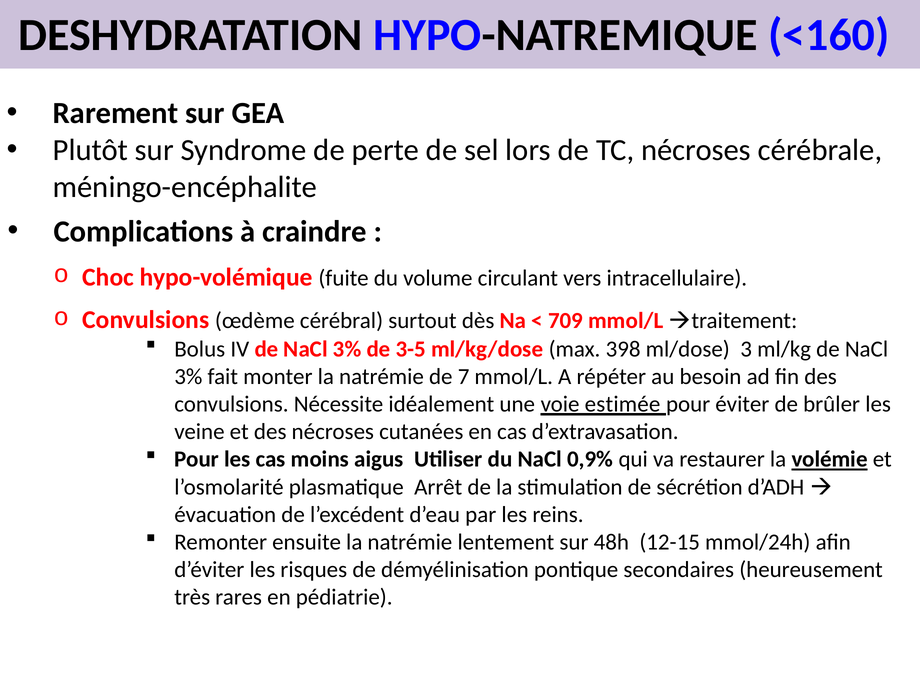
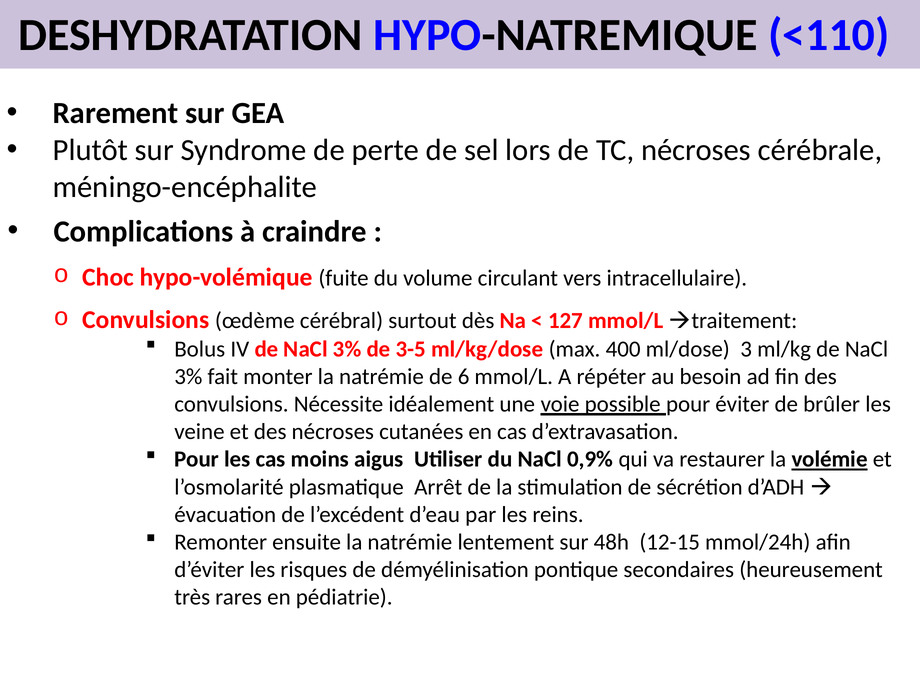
<160: <160 -> <110
709: 709 -> 127
398: 398 -> 400
7: 7 -> 6
estimée: estimée -> possible
